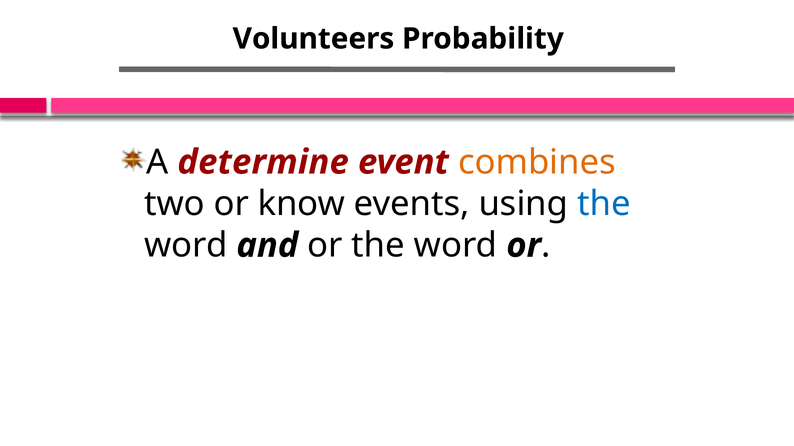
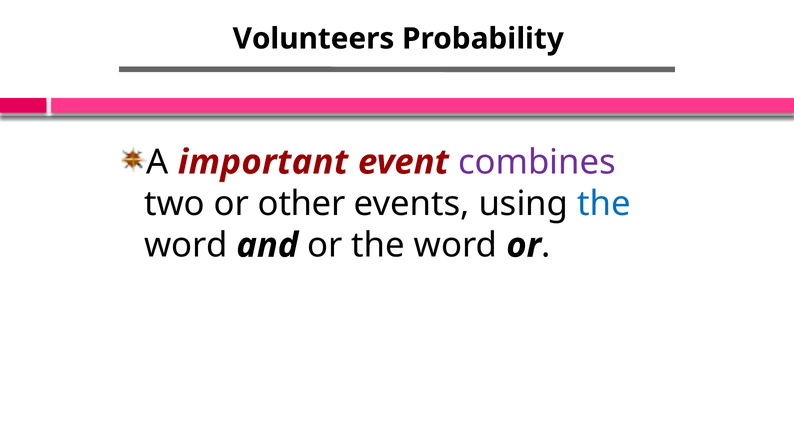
determine: determine -> important
combines colour: orange -> purple
know: know -> other
